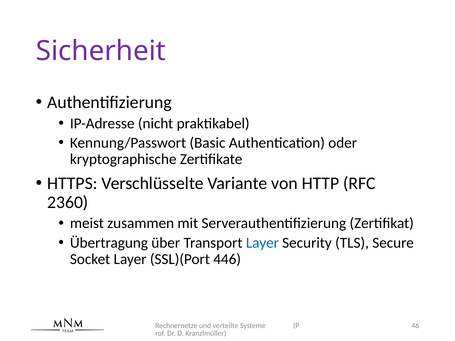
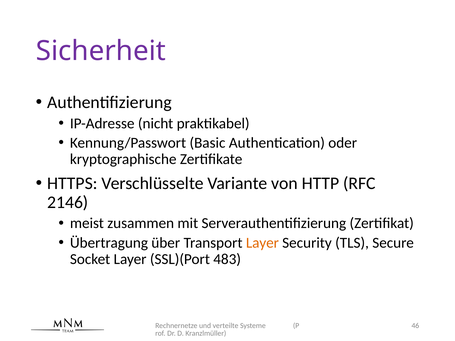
2360: 2360 -> 2146
Layer at (262, 243) colour: blue -> orange
446: 446 -> 483
